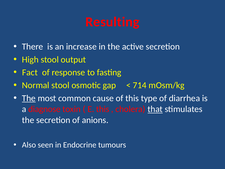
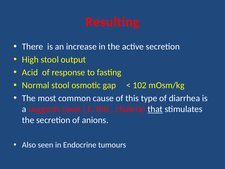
Fact: Fact -> Acid
714: 714 -> 102
The at (29, 98) underline: present -> none
diagnose: diagnose -> suggests
